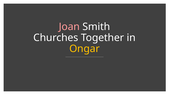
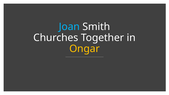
Joan colour: pink -> light blue
